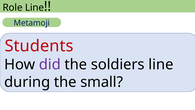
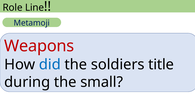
Students: Students -> Weapons
did colour: purple -> blue
soldiers line: line -> title
